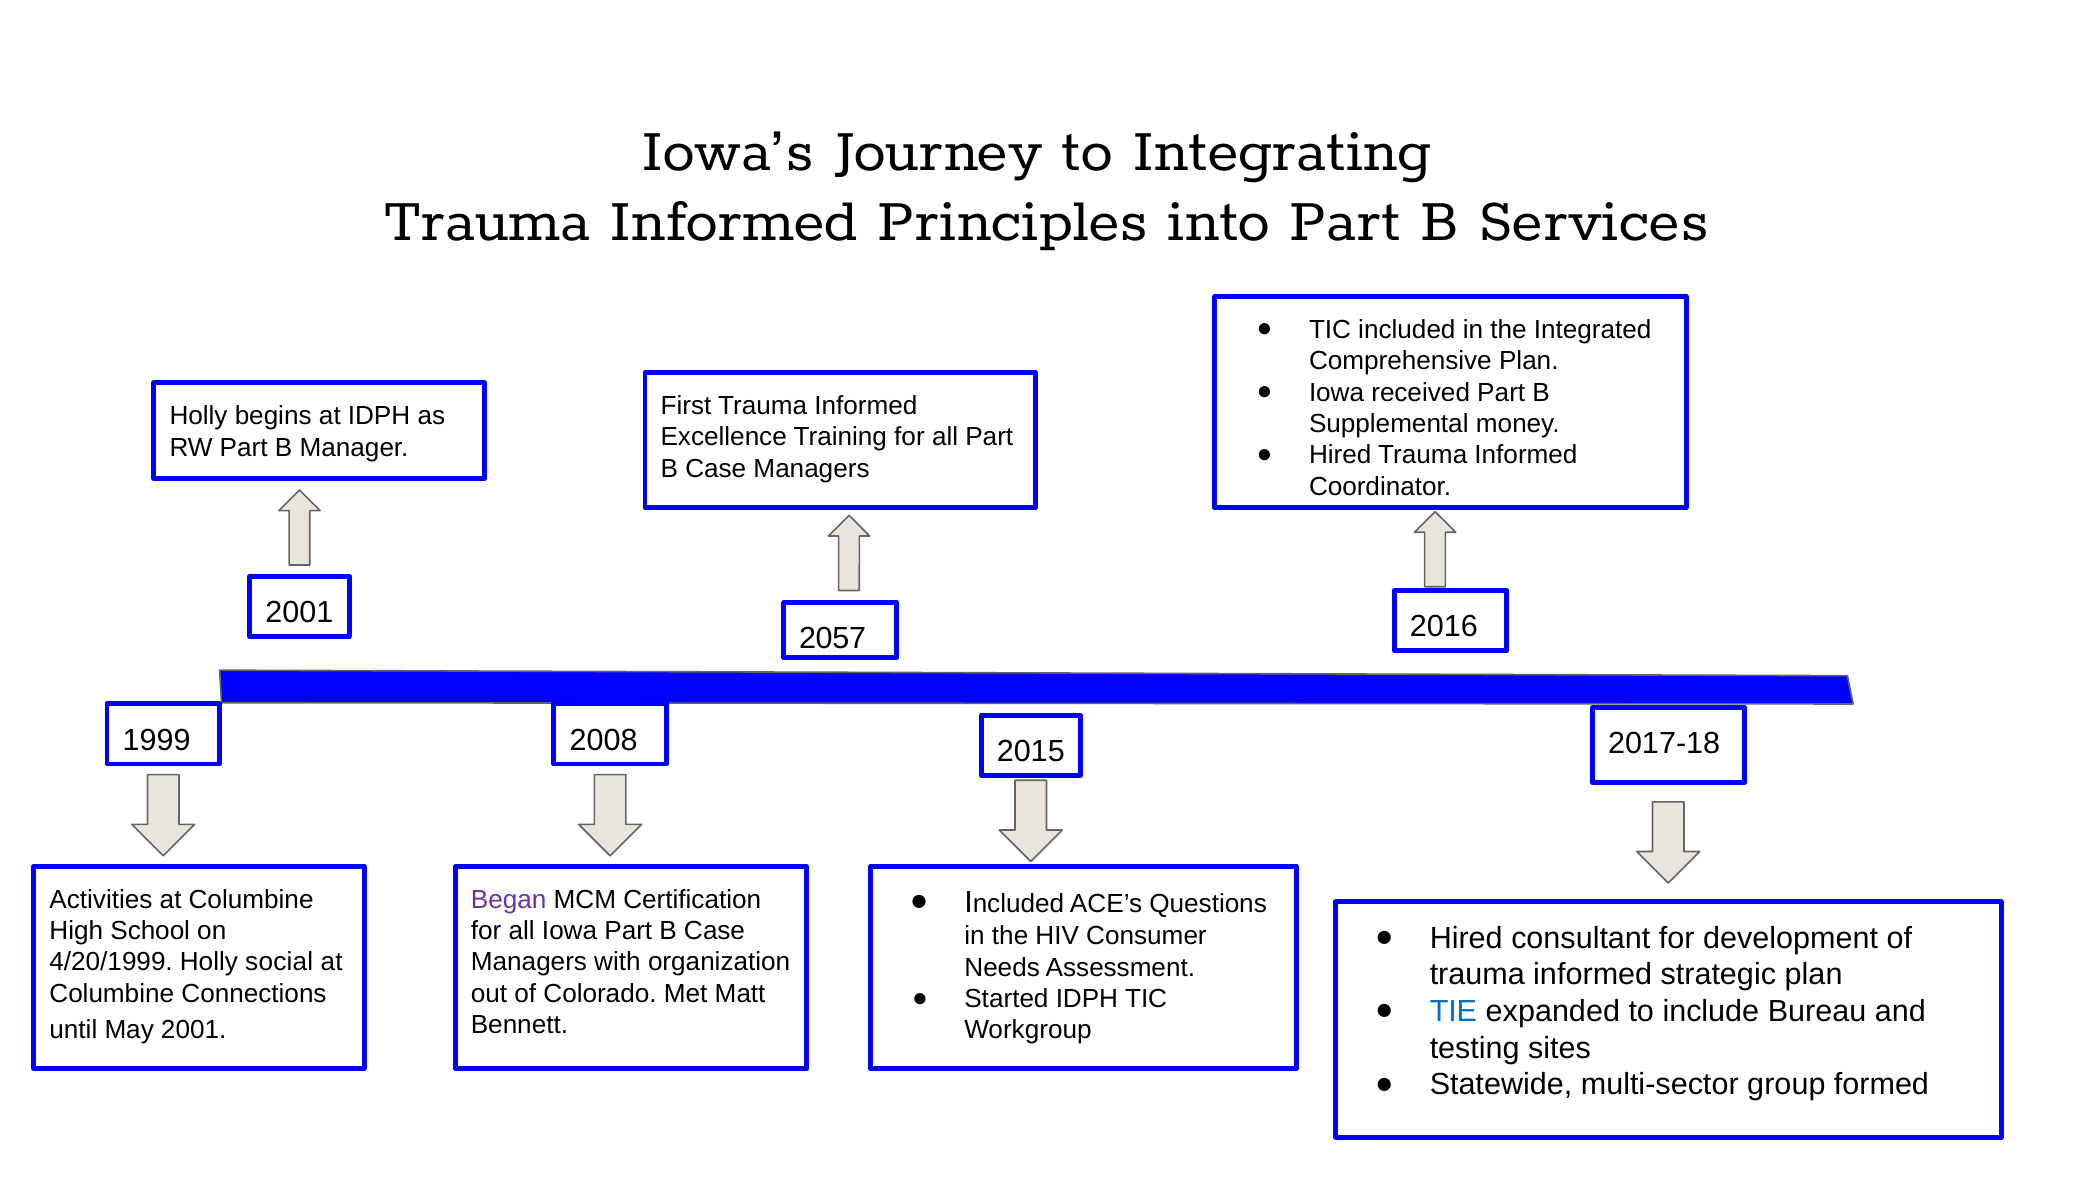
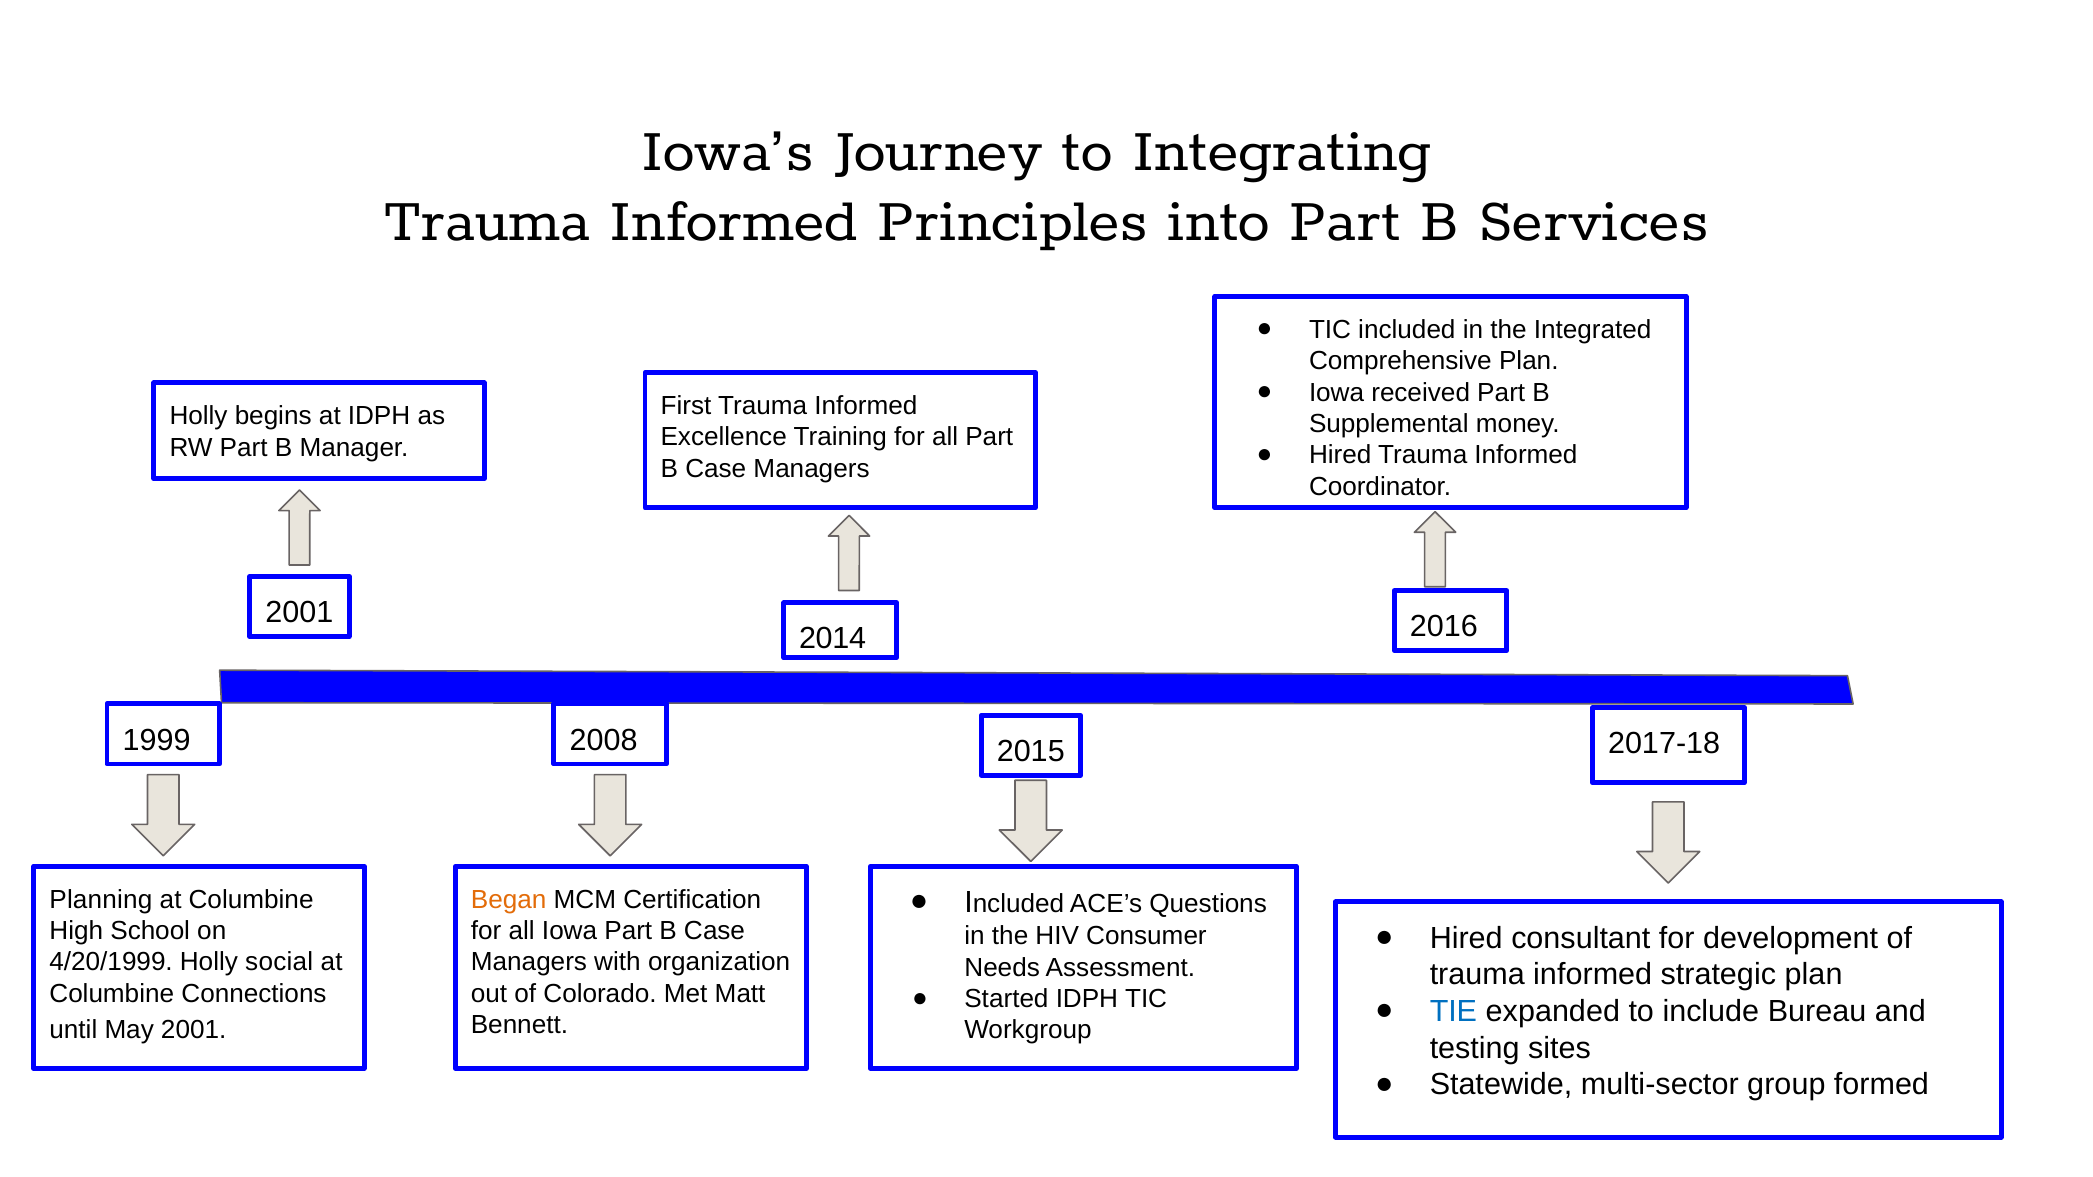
2057: 2057 -> 2014
Activities: Activities -> Planning
Began colour: purple -> orange
